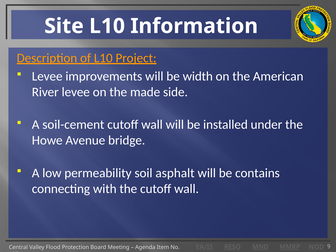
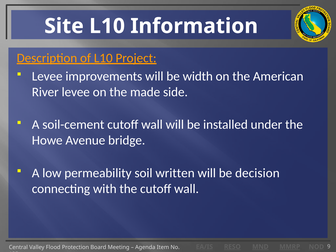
asphalt: asphalt -> written
contains: contains -> decision
